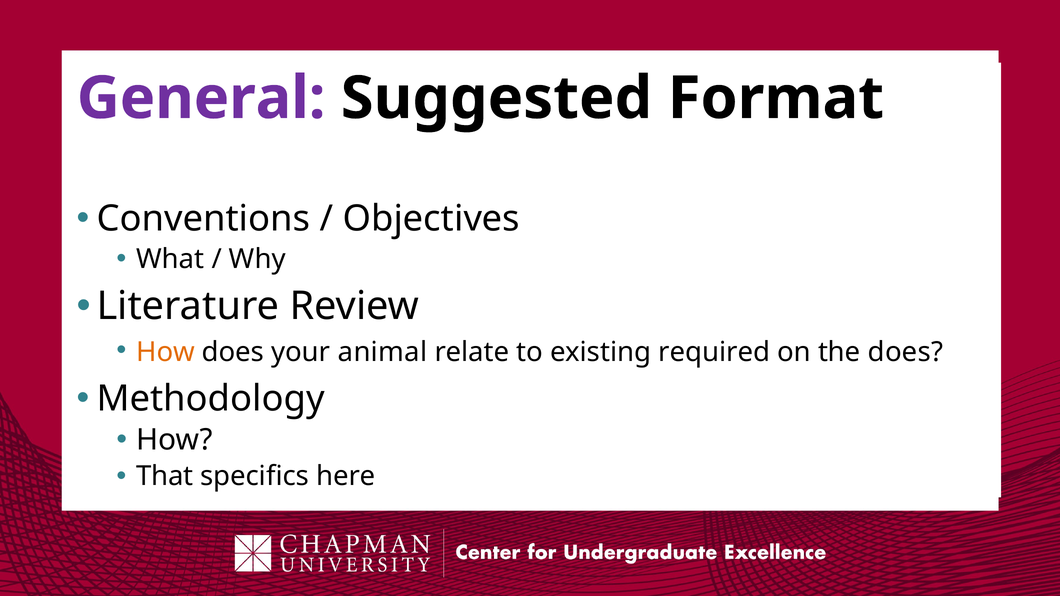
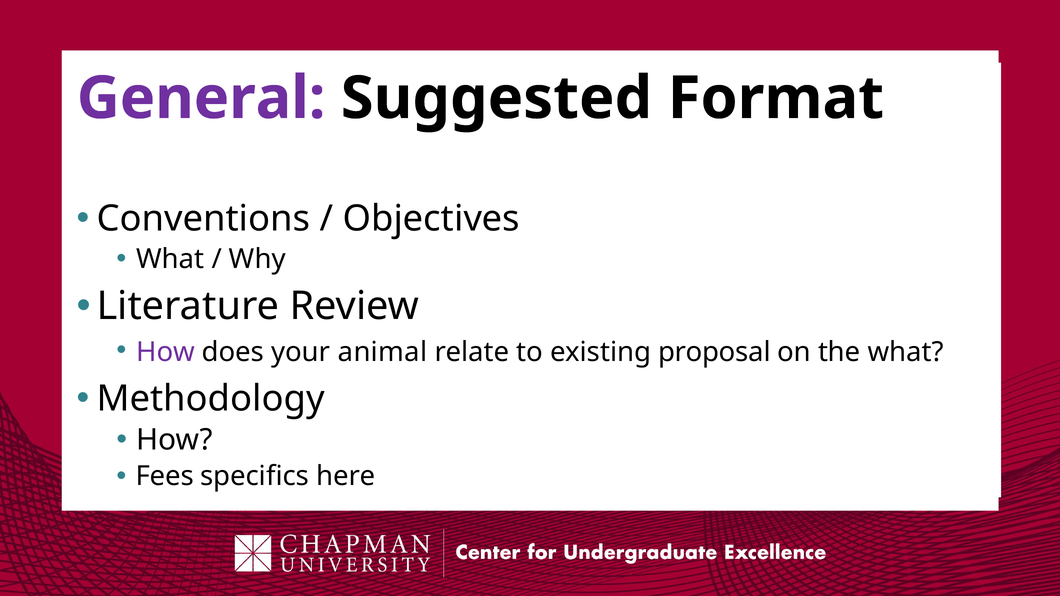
How at (166, 352) colour: orange -> purple
required: required -> proposal
the does: does -> what
That: That -> Fees
